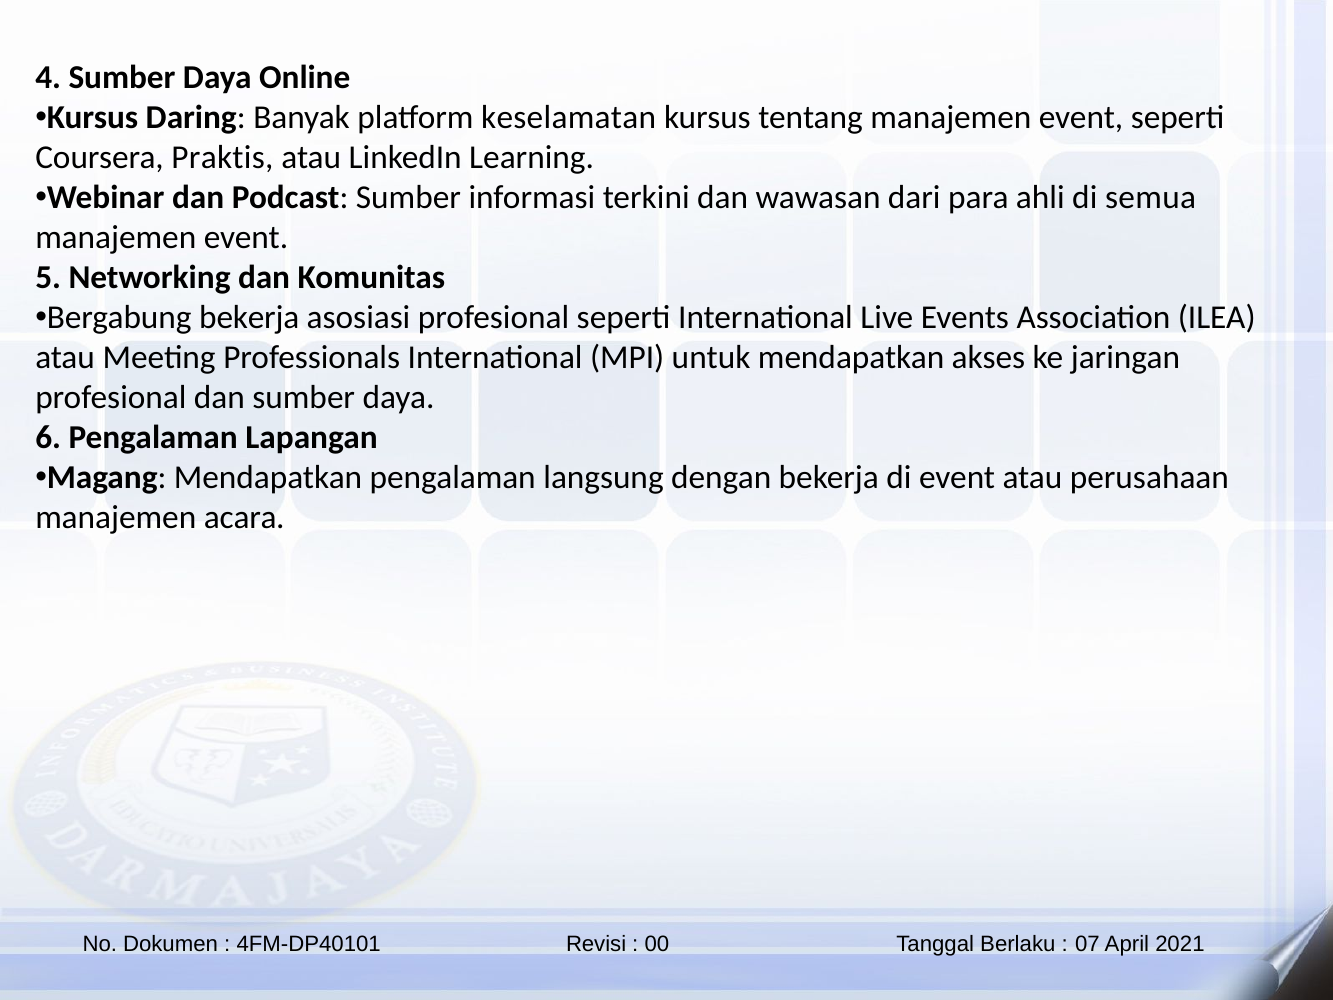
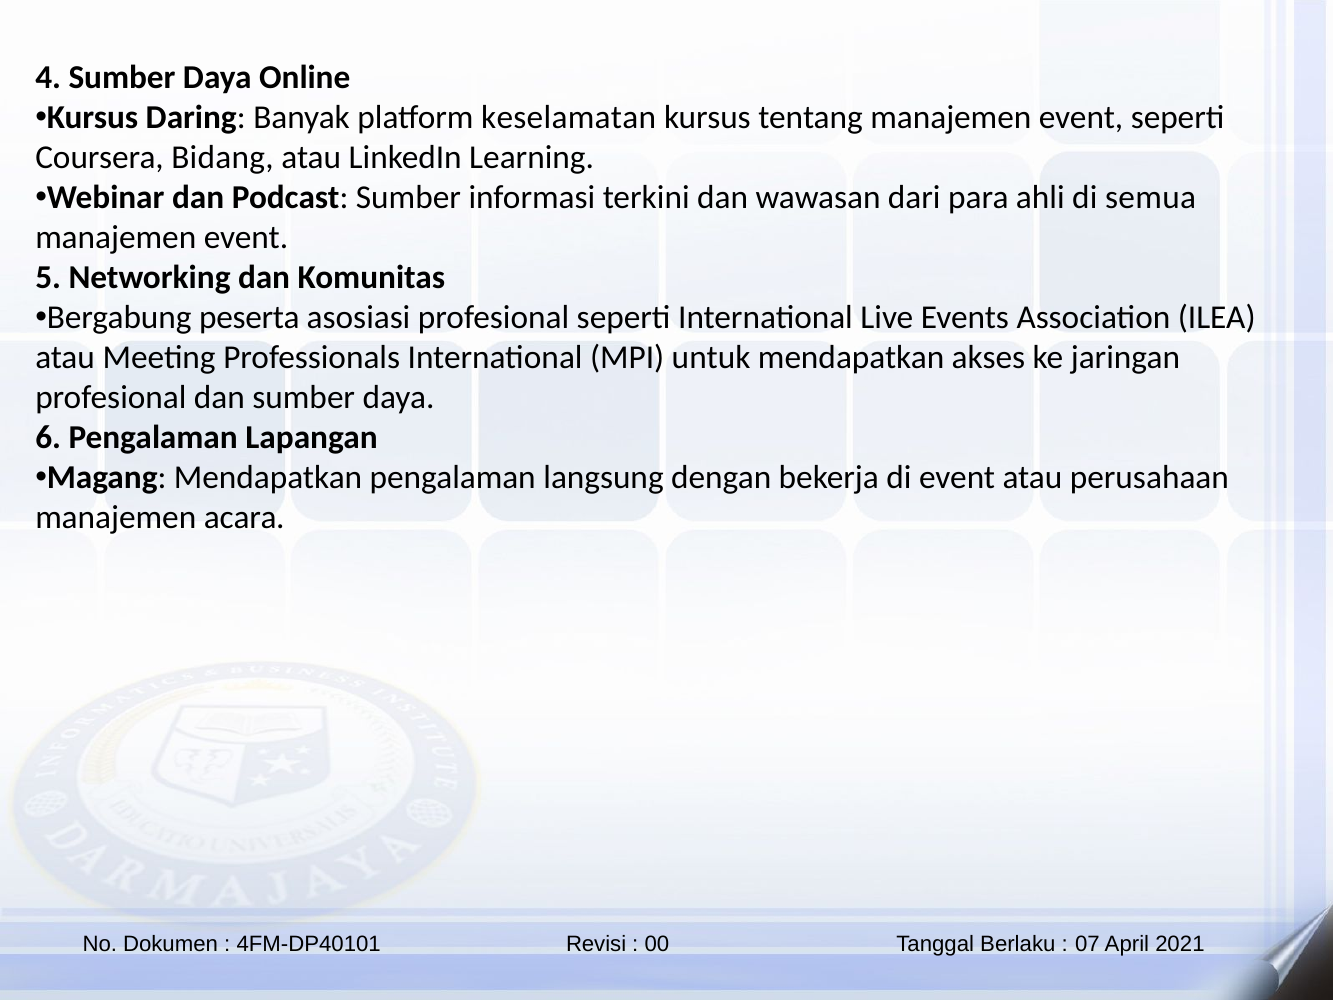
Praktis: Praktis -> Bidang
Bergabung bekerja: bekerja -> peserta
